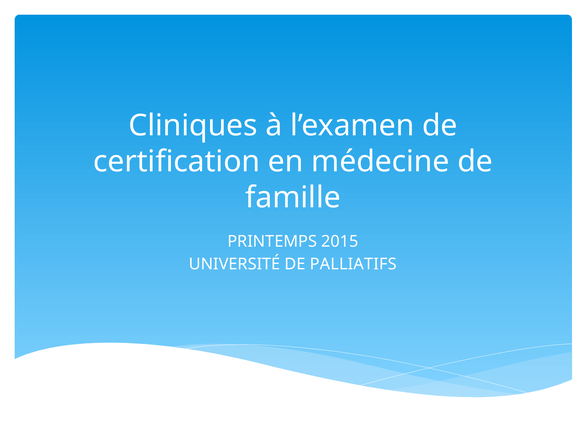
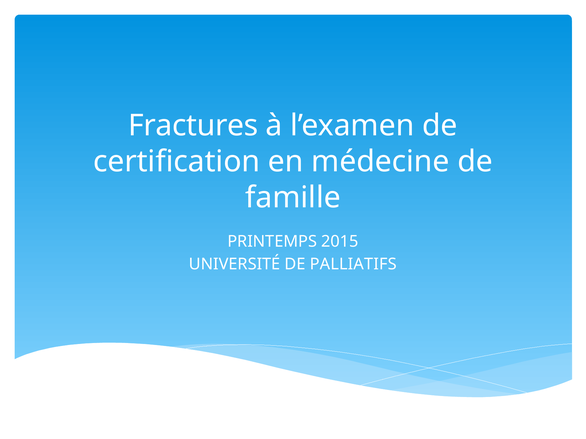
Cliniques: Cliniques -> Fractures
